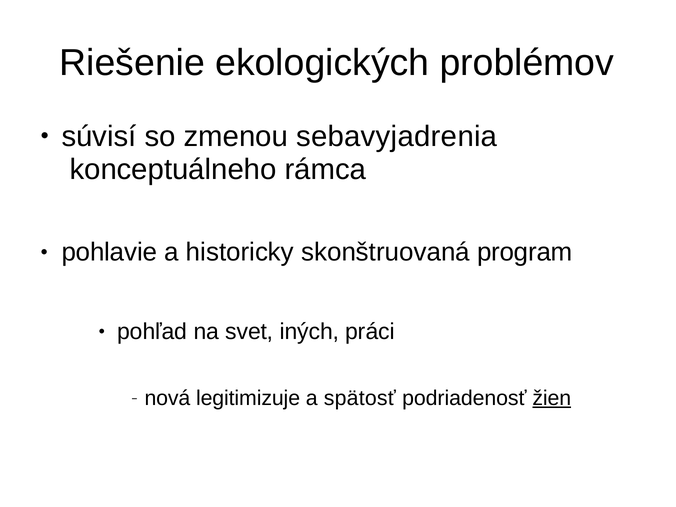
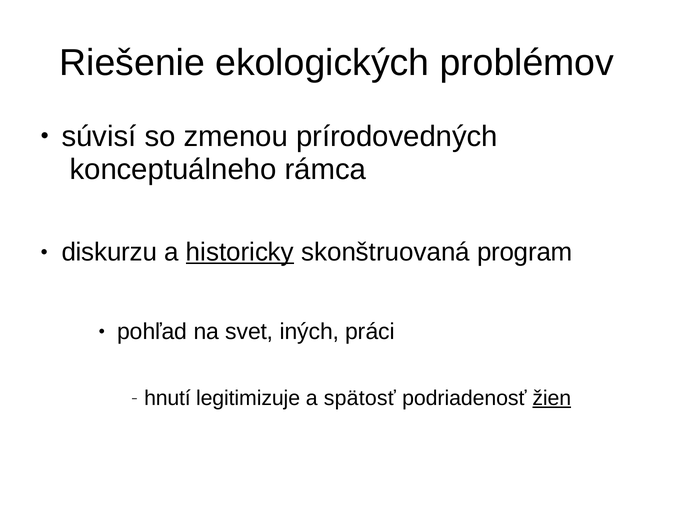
sebavyjadrenia: sebavyjadrenia -> prírodovedných
pohlavie: pohlavie -> diskurzu
historicky underline: none -> present
nová: nová -> hnutí
